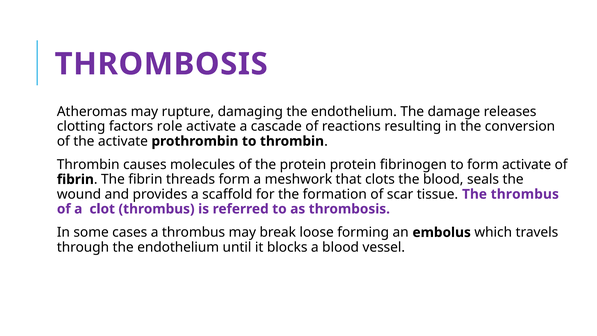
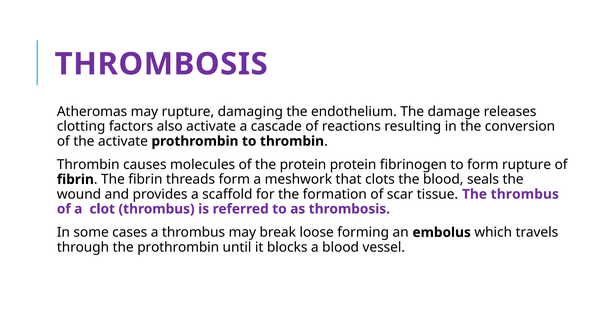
role: role -> also
form activate: activate -> rupture
through the endothelium: endothelium -> prothrombin
